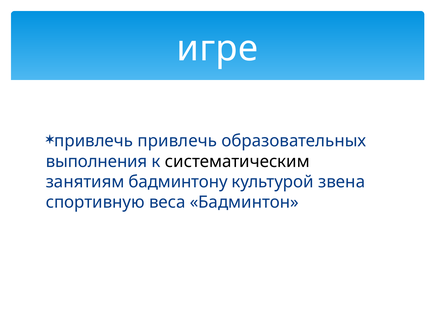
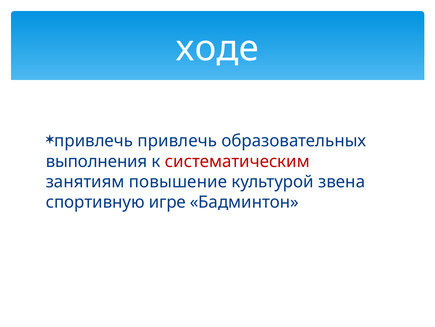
игре: игре -> ходе
систематическим colour: black -> red
бадминтону: бадминтону -> повышение
веса: веса -> игре
